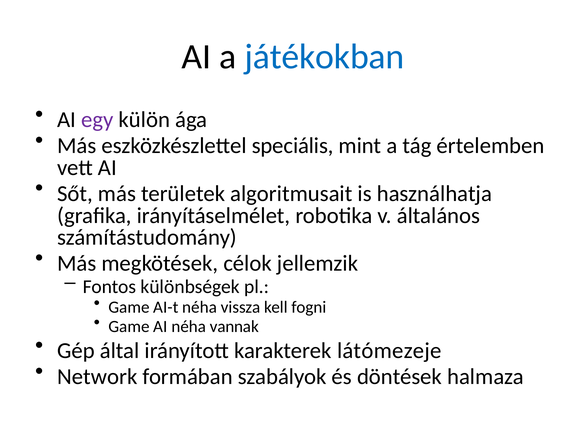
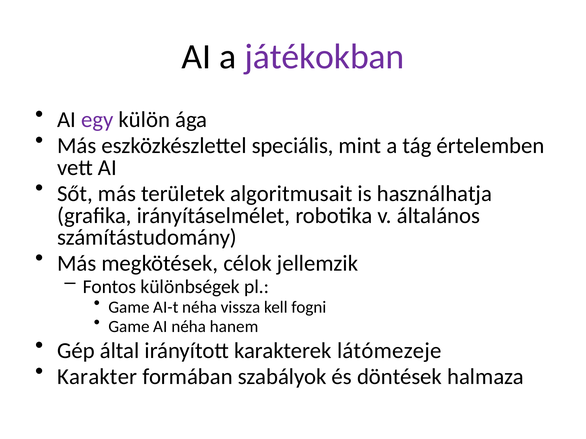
játékokban colour: blue -> purple
vannak: vannak -> hanem
Network: Network -> Karakter
